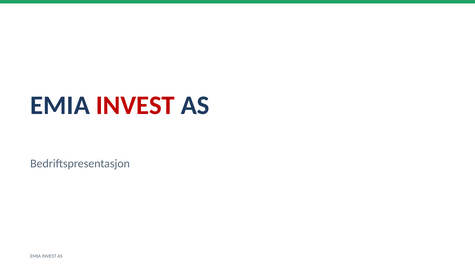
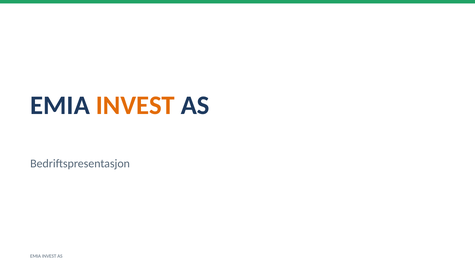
INVEST at (135, 105) colour: red -> orange
